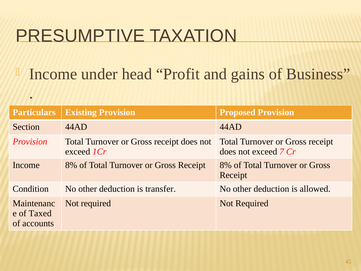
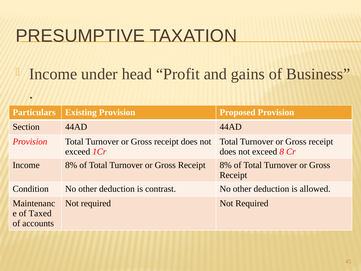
7: 7 -> 8
transfer: transfer -> contrast
